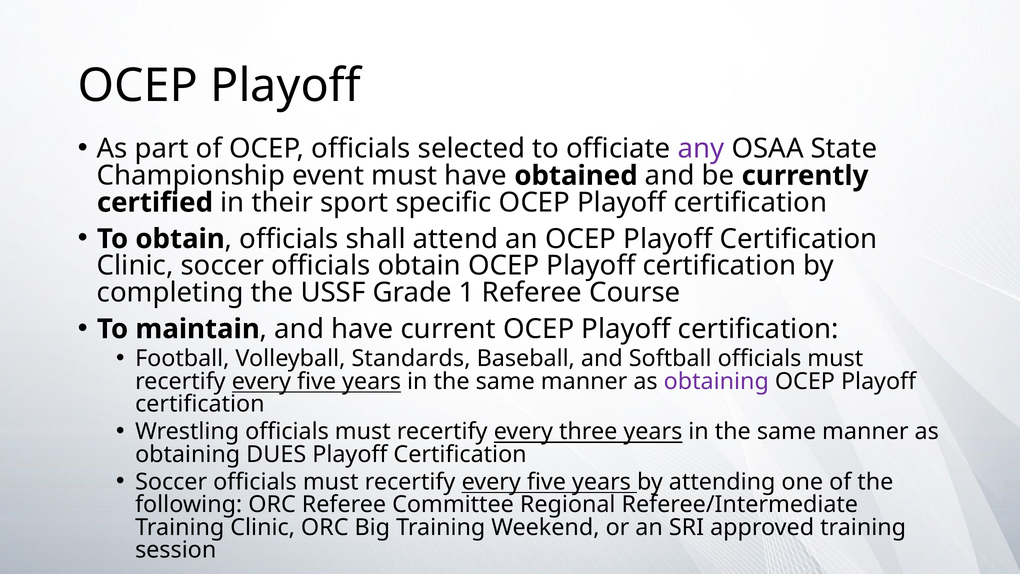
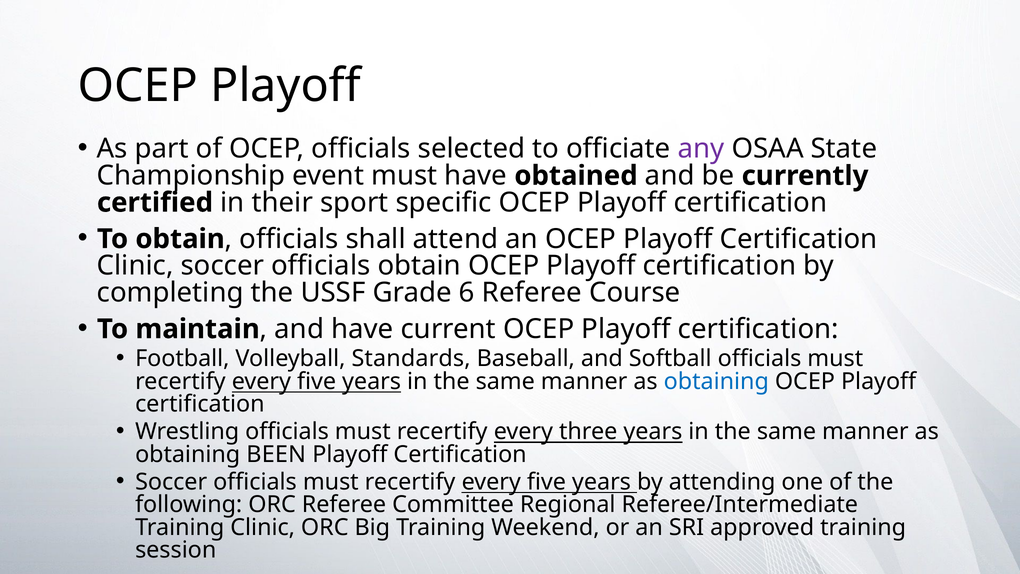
1: 1 -> 6
obtaining at (716, 381) colour: purple -> blue
DUES: DUES -> BEEN
